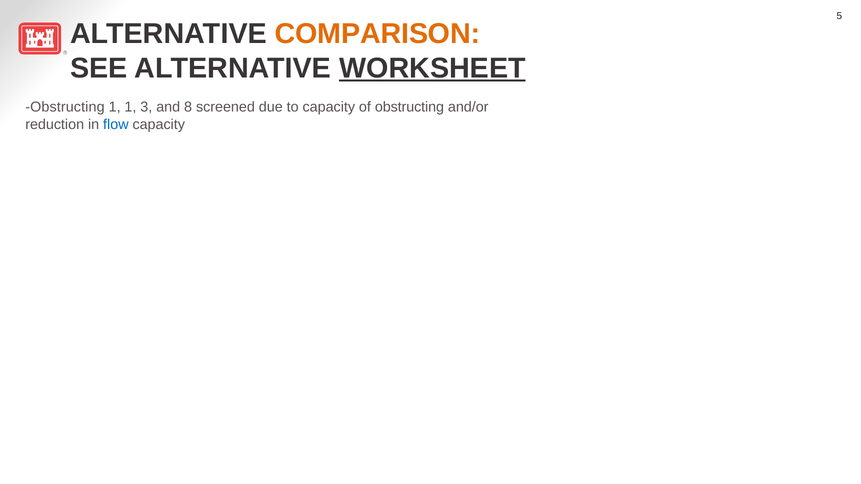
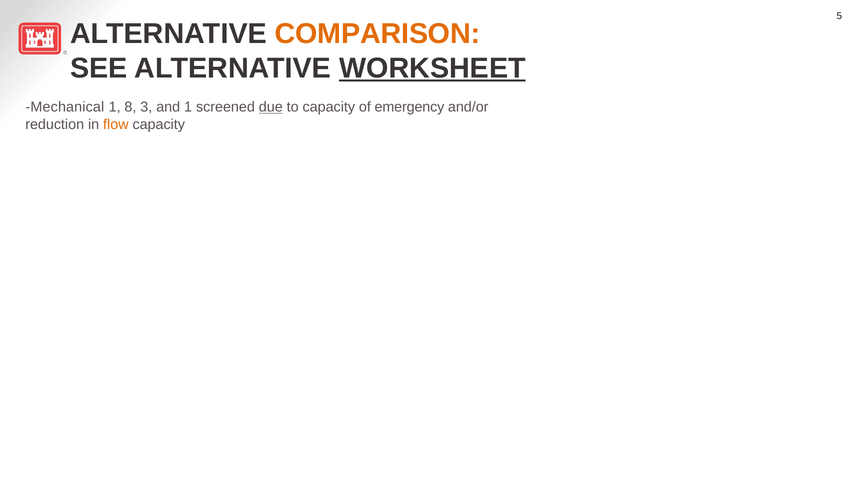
Obstructing at (65, 107): Obstructing -> Mechanical
1 1: 1 -> 8
and 8: 8 -> 1
due underline: none -> present
of obstructing: obstructing -> emergency
flow colour: blue -> orange
